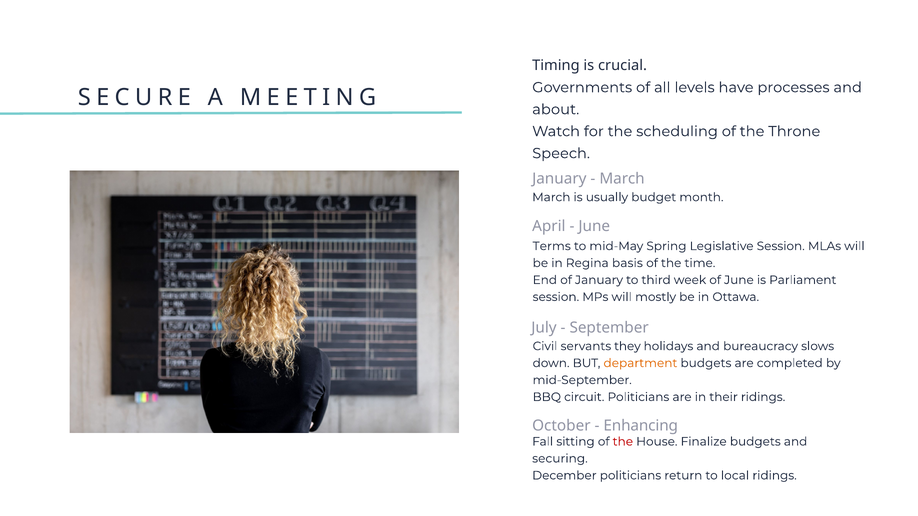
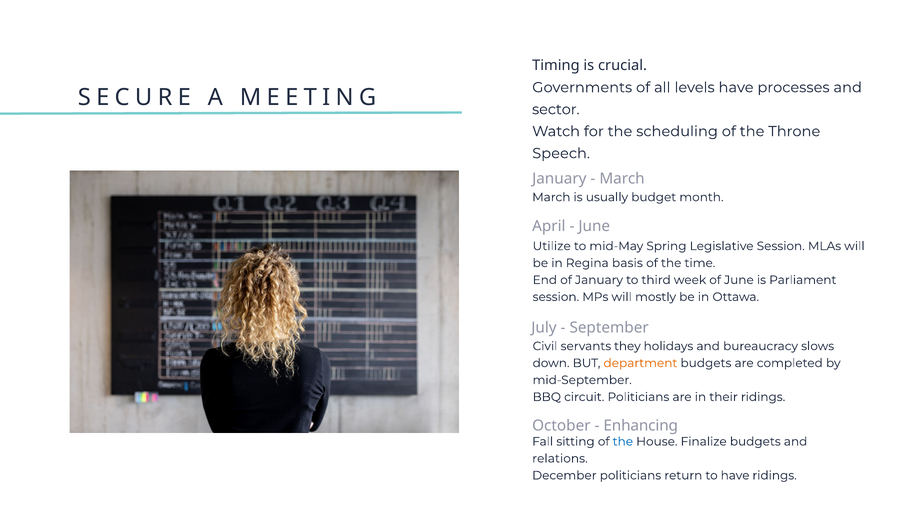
about: about -> sector
Terms: Terms -> Utilize
the at (623, 442) colour: red -> blue
securing: securing -> relations
to local: local -> have
